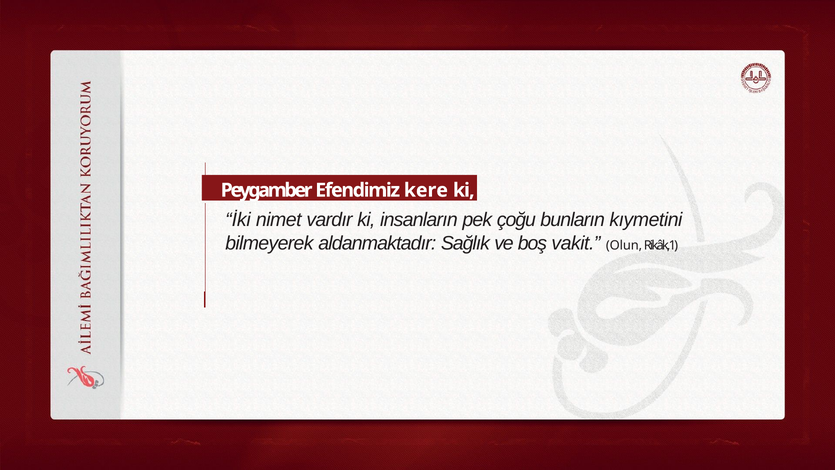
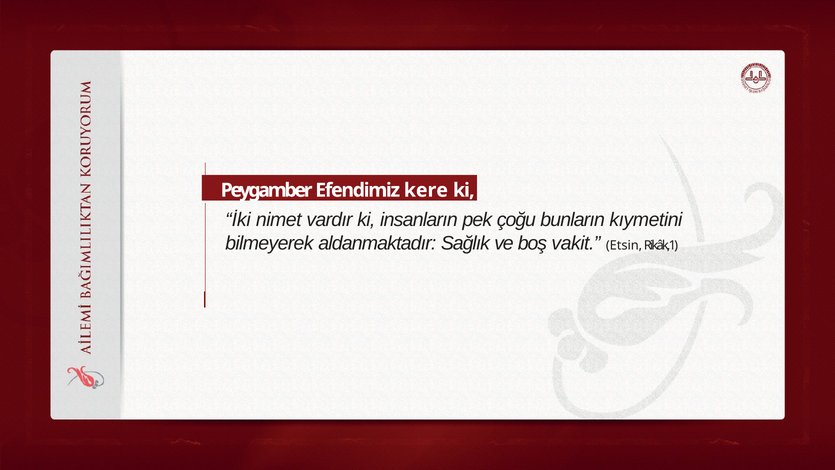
Olun: Olun -> Etsin
